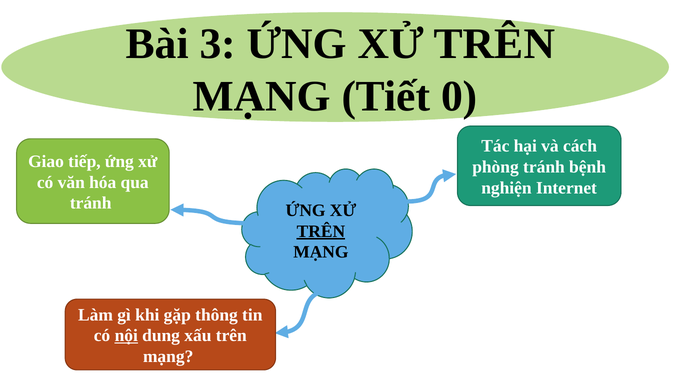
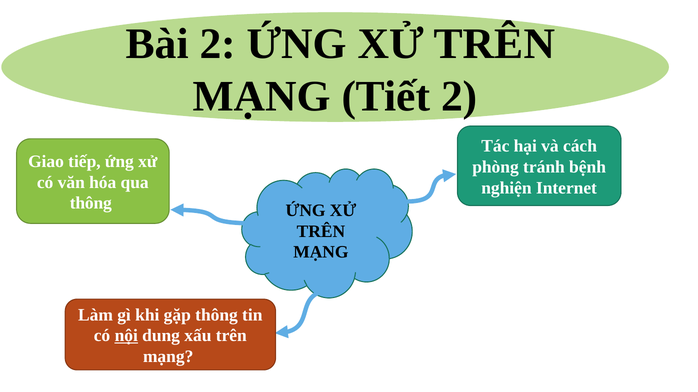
Bài 3: 3 -> 2
Tiết 0: 0 -> 2
tránh at (91, 204): tránh -> thông
TRÊN at (321, 232) underline: present -> none
